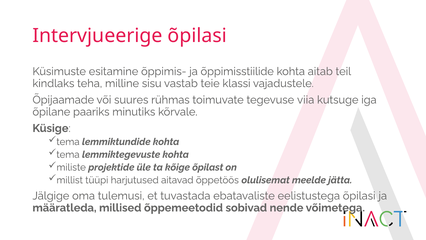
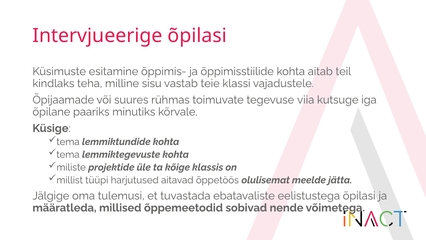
õpilast: õpilast -> klassis
